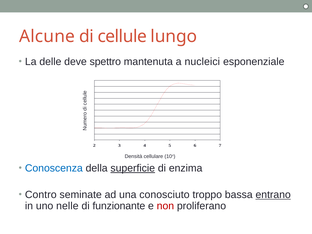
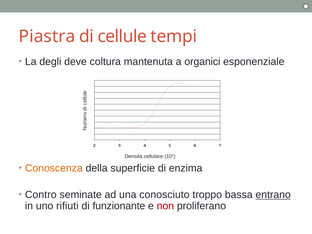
Alcune: Alcune -> Piastra
lungo: lungo -> tempi
delle: delle -> degli
spettro: spettro -> coltura
nucleici: nucleici -> organici
Conoscenza colour: blue -> orange
superficie underline: present -> none
nelle: nelle -> rifiuti
